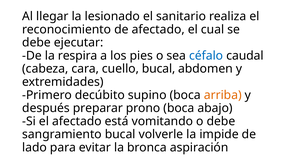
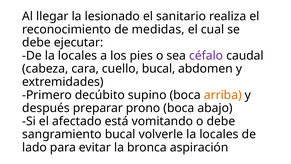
de afectado: afectado -> medidas
De la respira: respira -> locales
céfalo colour: blue -> purple
volverle la impide: impide -> locales
